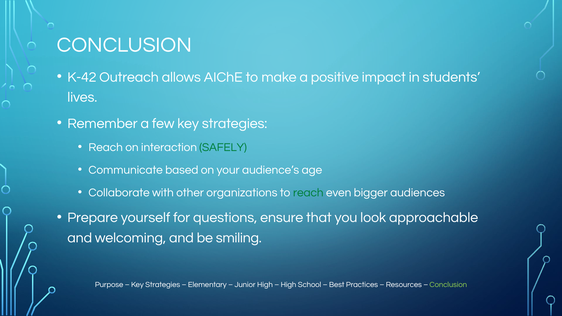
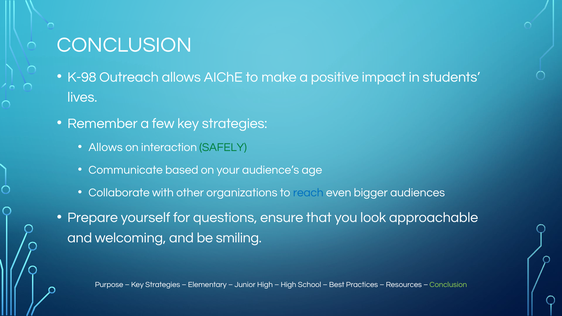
K-42: K-42 -> K-98
Reach at (106, 147): Reach -> Allows
reach at (308, 193) colour: green -> blue
